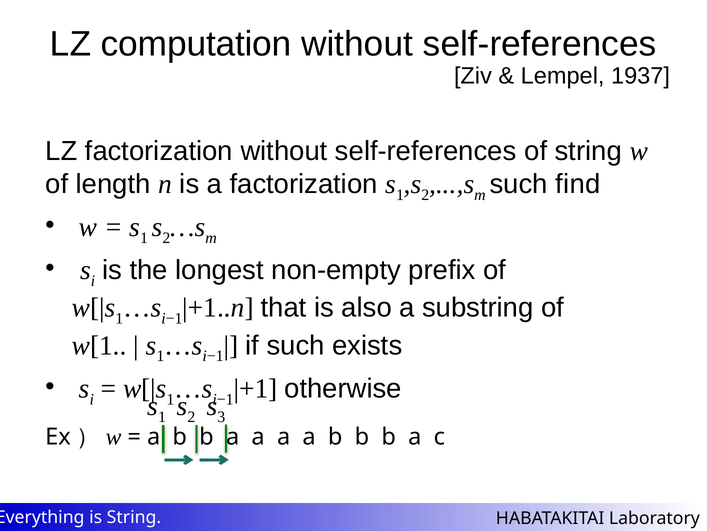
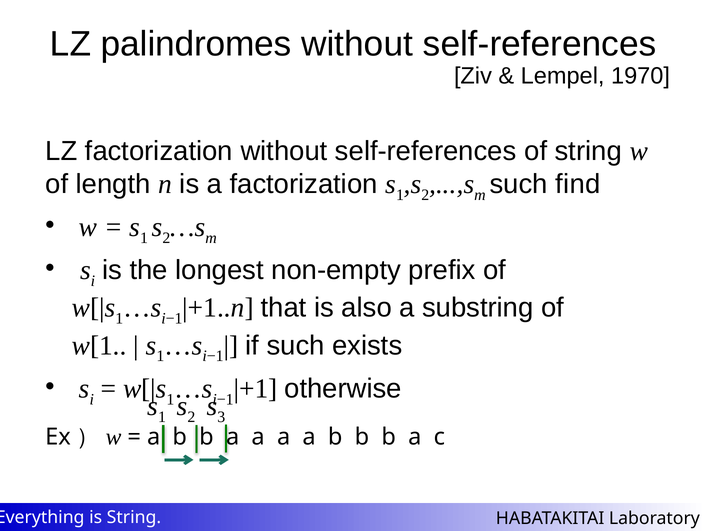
computation: computation -> palindromes
1937: 1937 -> 1970
